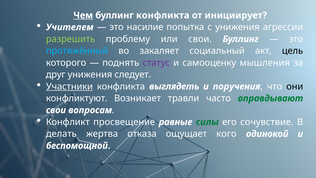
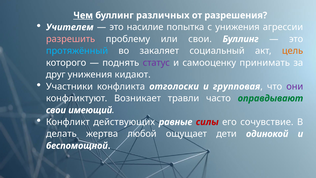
буллинг конфликта: конфликта -> различных
инициирует: инициирует -> разрешения
разрешить colour: light green -> pink
цель colour: black -> orange
мышления: мышления -> принимать
следует: следует -> кидают
Участники underline: present -> none
выглядеть: выглядеть -> отголоски
поручения: поручения -> групповая
они colour: black -> purple
вопросам: вопросам -> имеющий
просвещение: просвещение -> действующих
силы colour: green -> red
отказа: отказа -> любой
кого: кого -> дети
